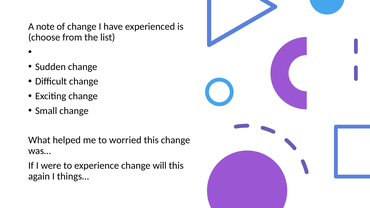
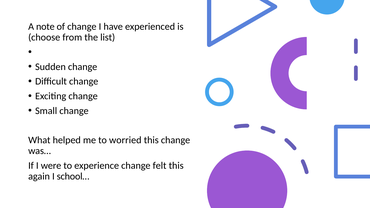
will: will -> felt
things…: things… -> school…
